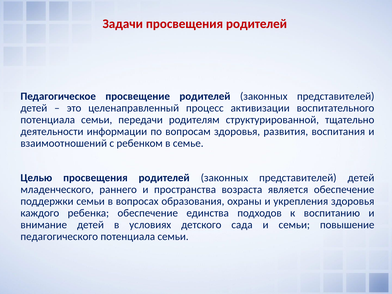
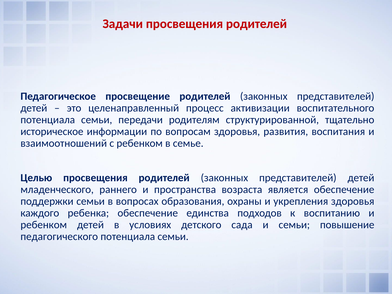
деятельности: деятельности -> историческое
внимание at (44, 225): внимание -> ребенком
